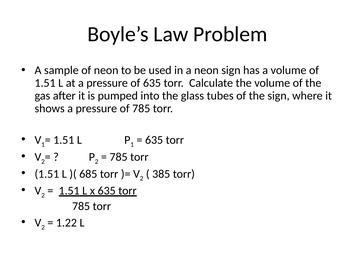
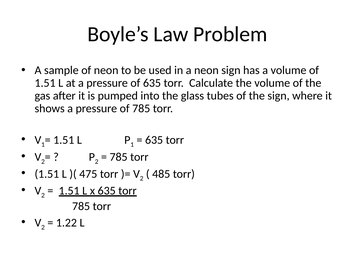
685: 685 -> 475
385: 385 -> 485
